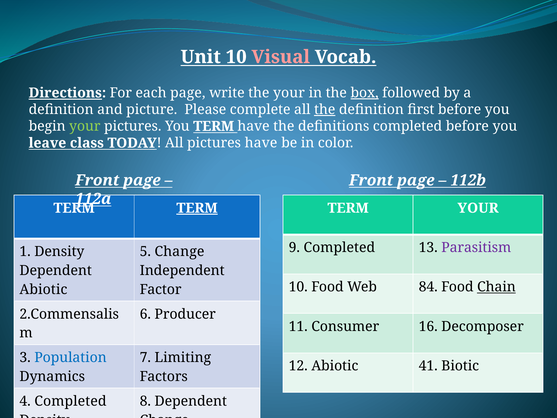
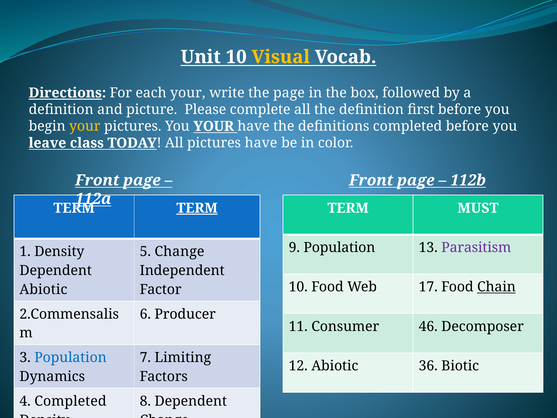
Visual colour: pink -> yellow
each page: page -> your
the your: your -> page
box underline: present -> none
the at (325, 110) underline: present -> none
your at (85, 126) colour: light green -> yellow
You TERM: TERM -> YOUR
TERM YOUR: YOUR -> MUST
9 Completed: Completed -> Population
84: 84 -> 17
16: 16 -> 46
41: 41 -> 36
